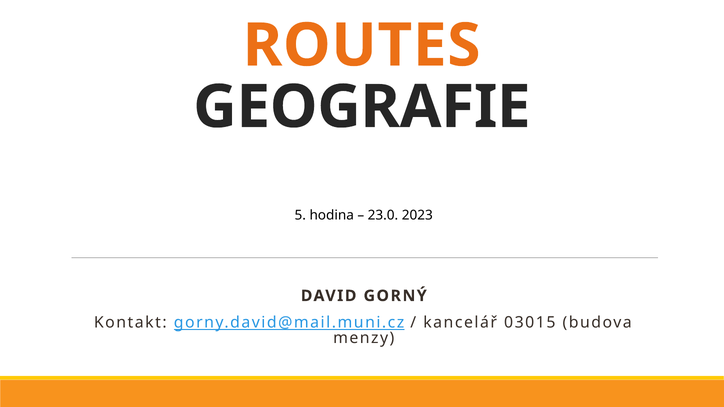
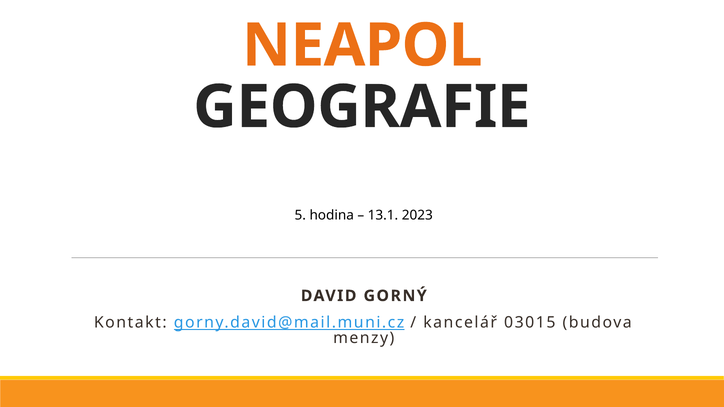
ROUTES: ROUTES -> NEAPOL
23.0: 23.0 -> 13.1
